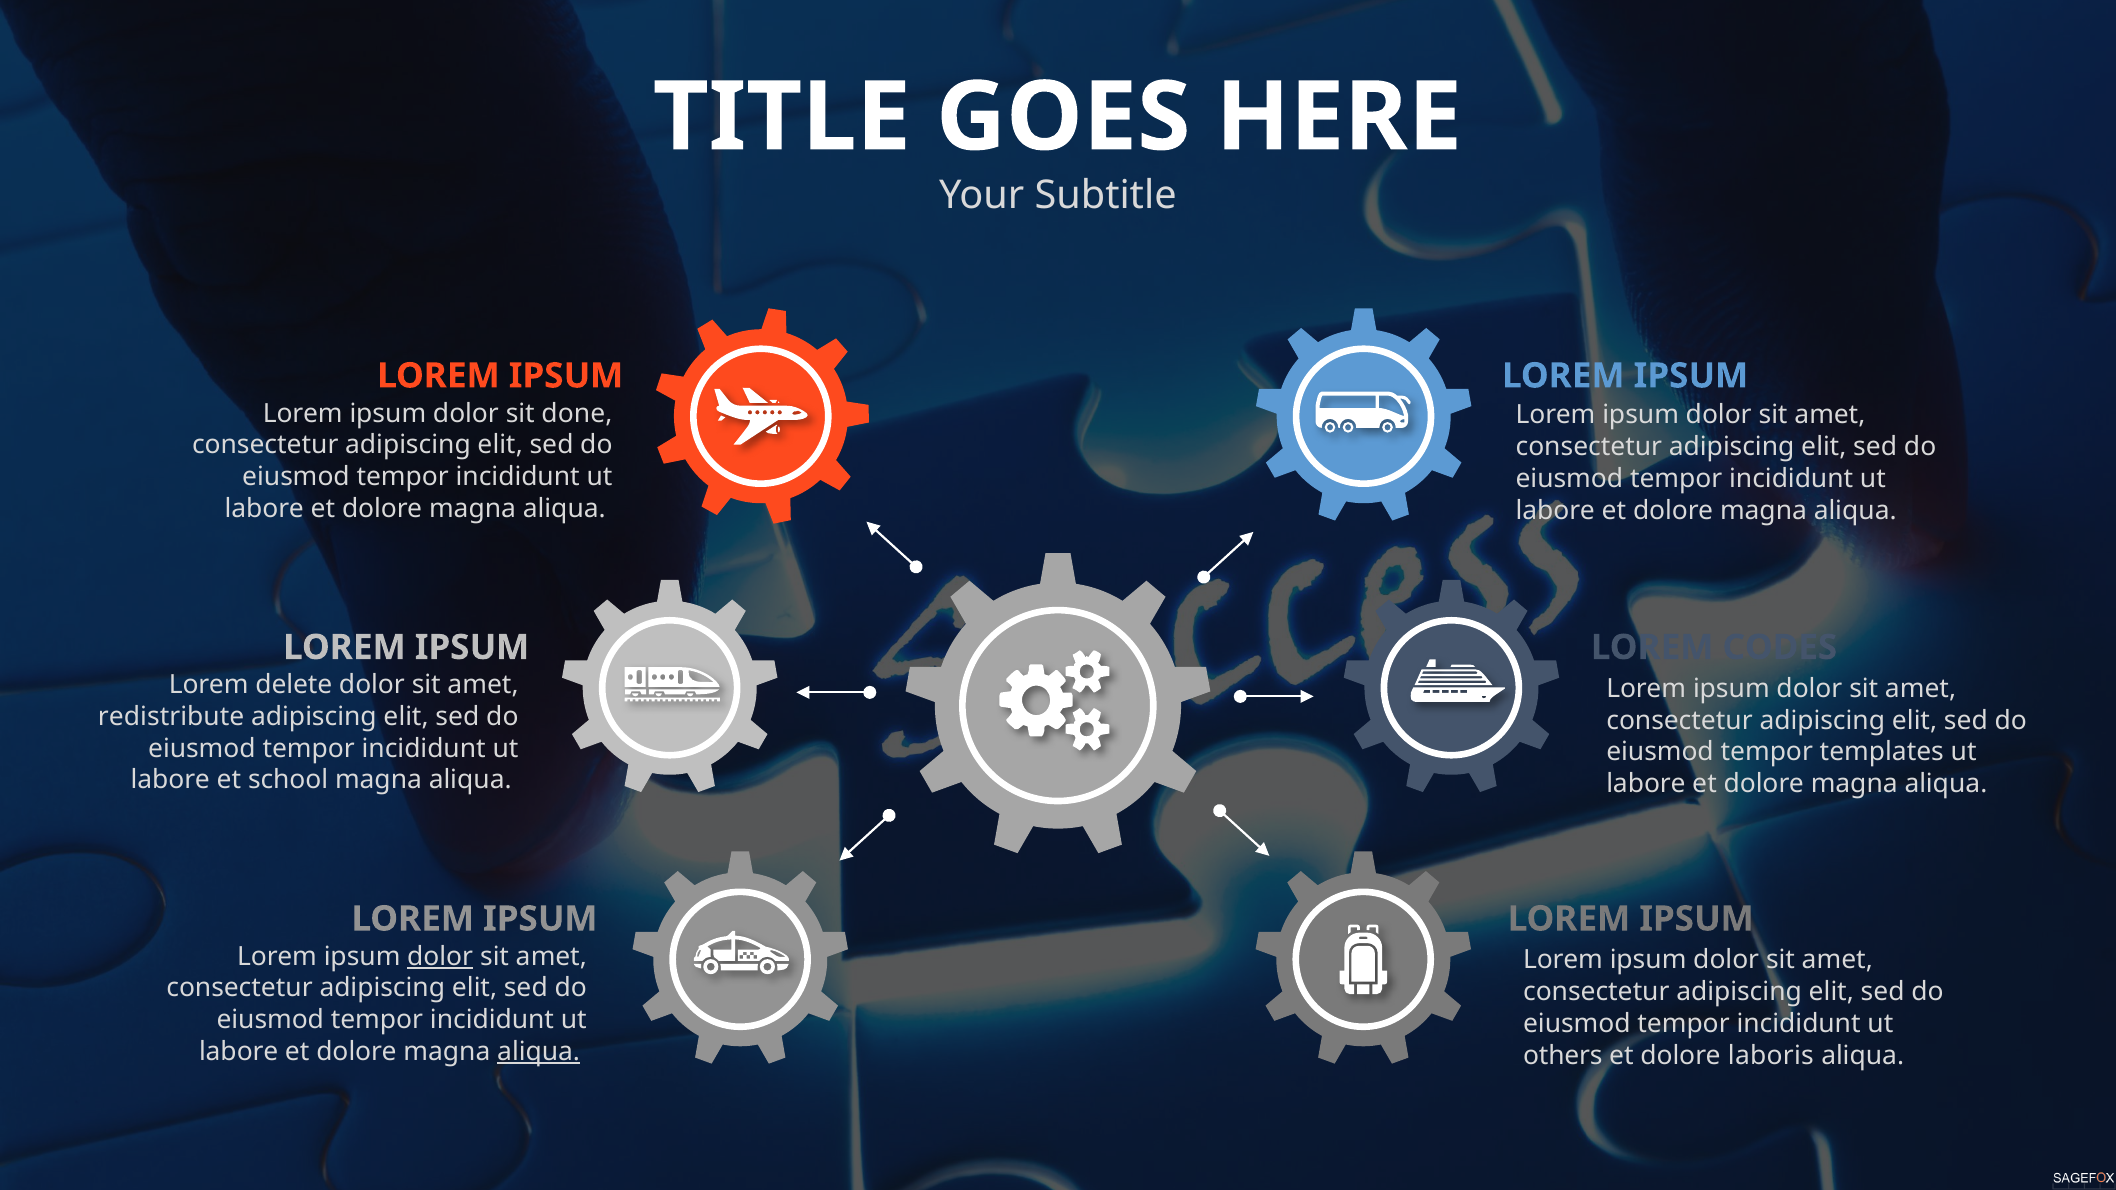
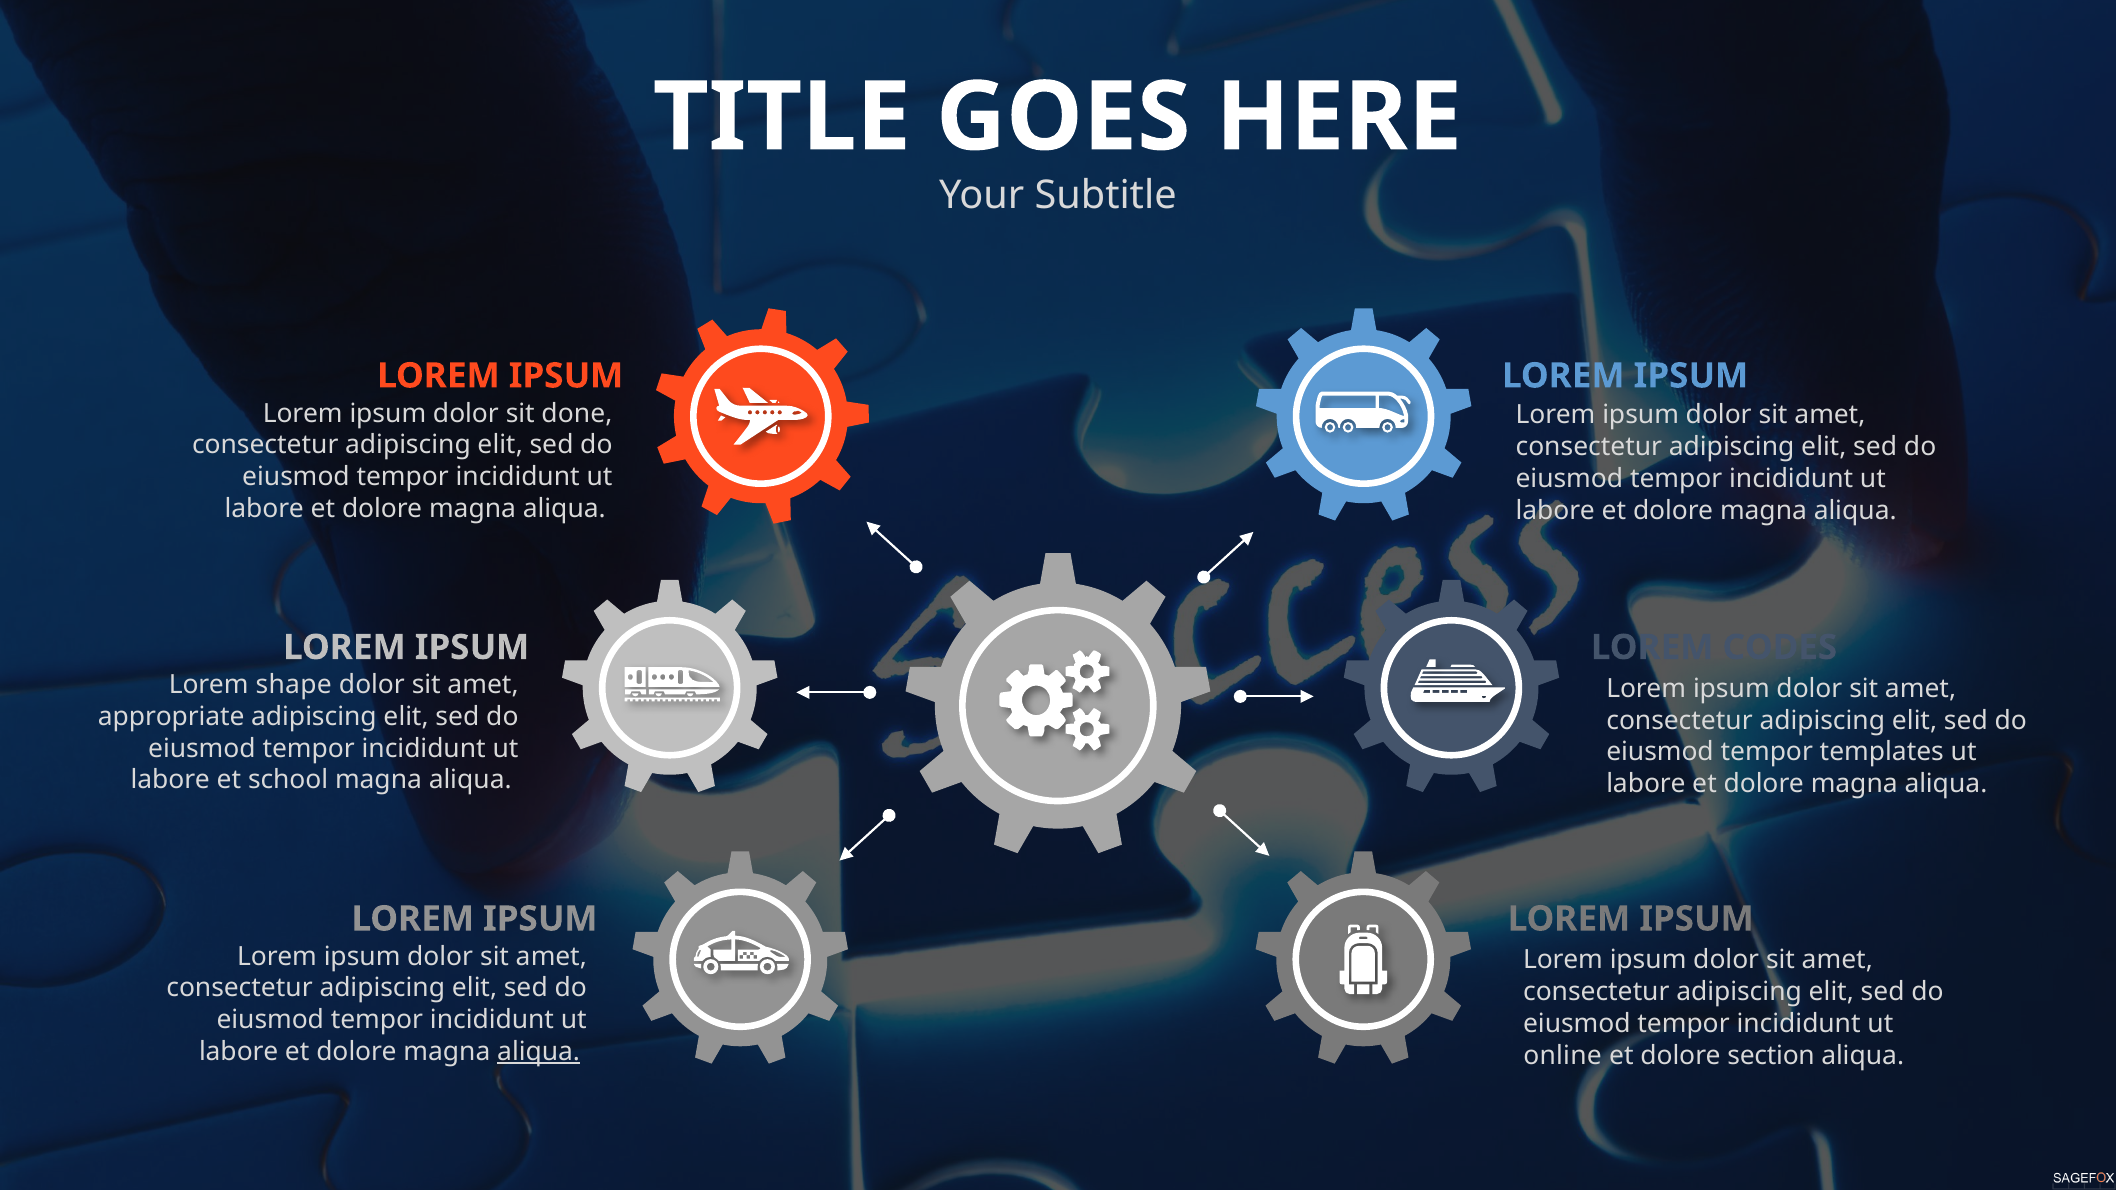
delete: delete -> shape
redistribute: redistribute -> appropriate
dolor at (440, 957) underline: present -> none
others: others -> online
laboris: laboris -> section
